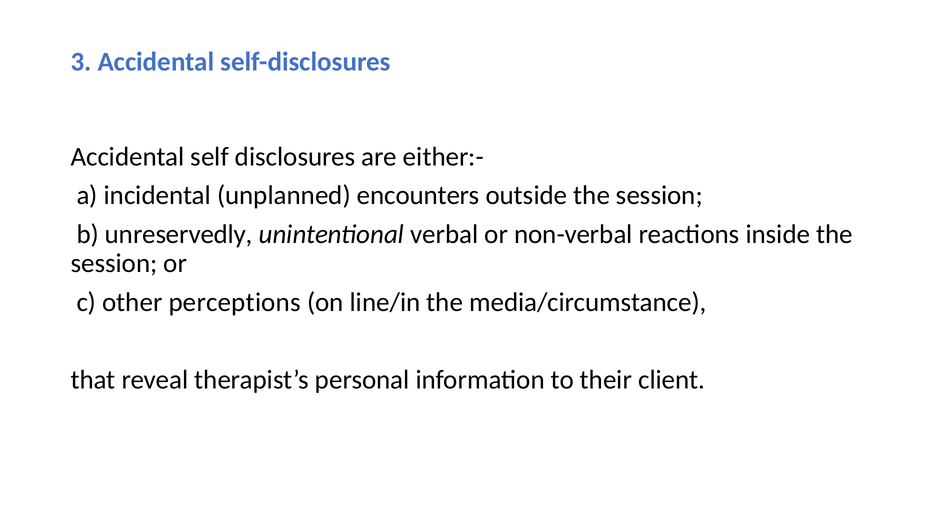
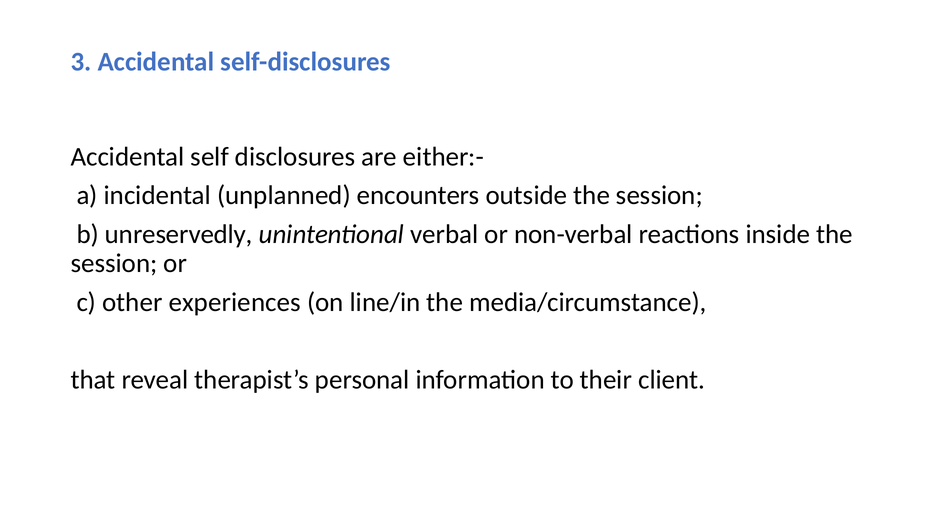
perceptions: perceptions -> experiences
